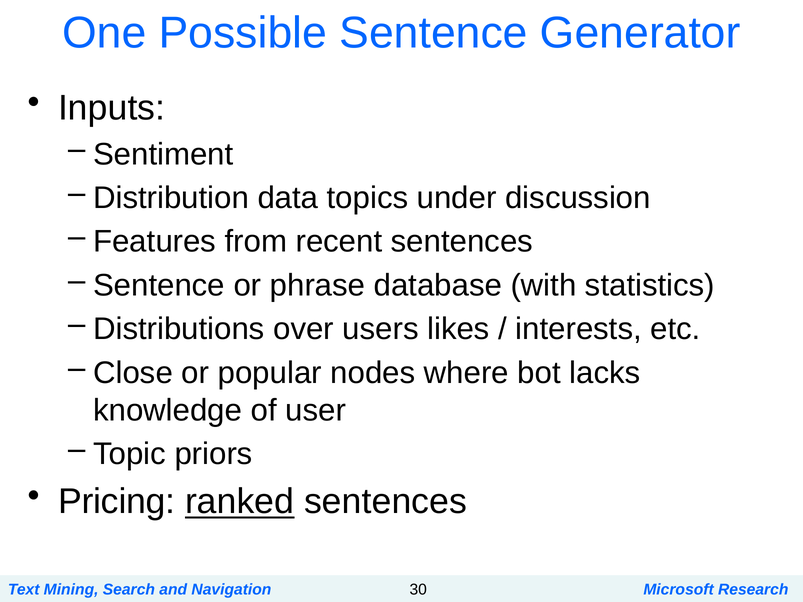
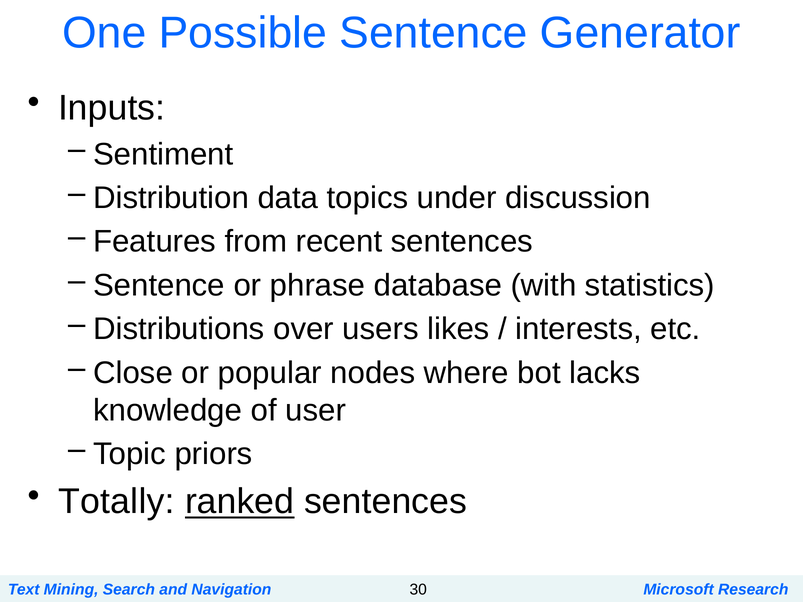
Pricing: Pricing -> Totally
